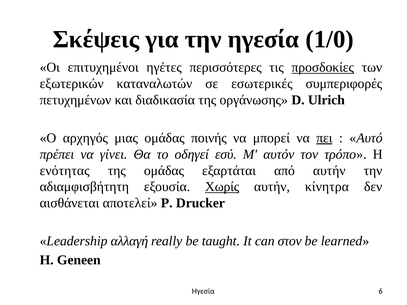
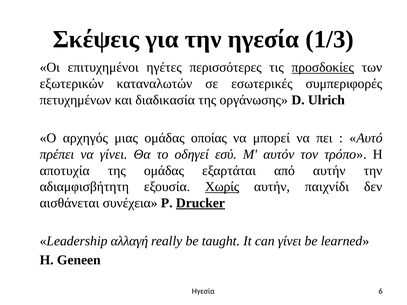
1/0: 1/0 -> 1/3
ποινής: ποινής -> οποίας
πει underline: present -> none
ενότητας: ενότητας -> αποτυχία
κίνητρα: κίνητρα -> παιχνίδι
αποτελεί: αποτελεί -> συνέχεια
Drucker underline: none -> present
can στον: στον -> γίνει
